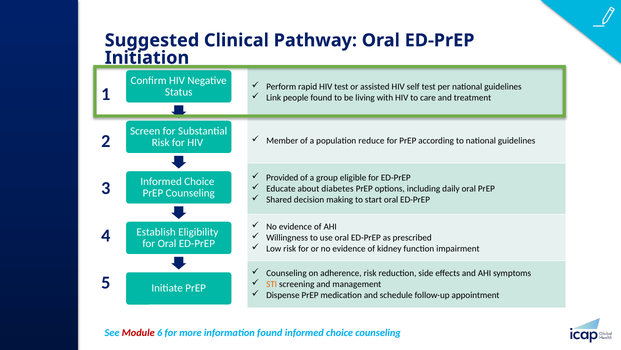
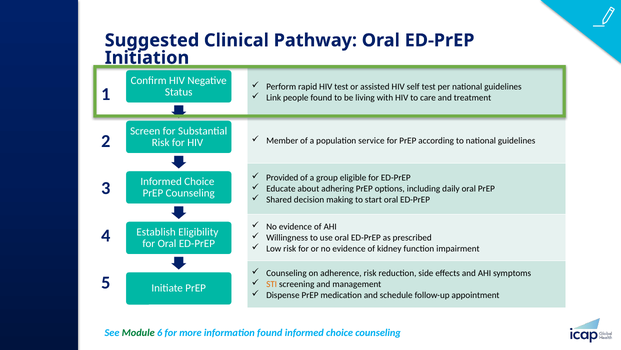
reduce: reduce -> service
diabetes: diabetes -> adhering
Module colour: red -> green
